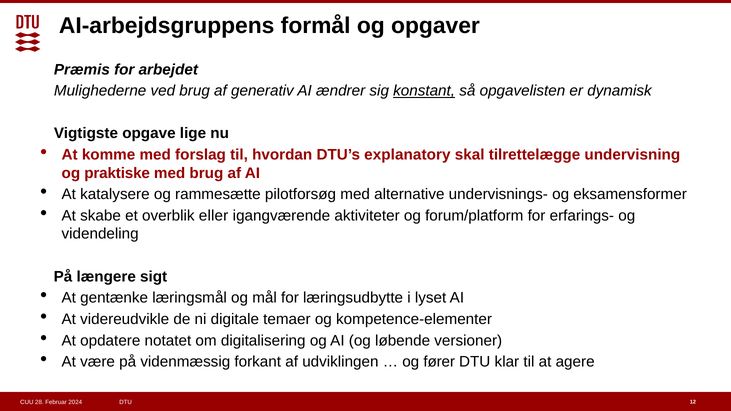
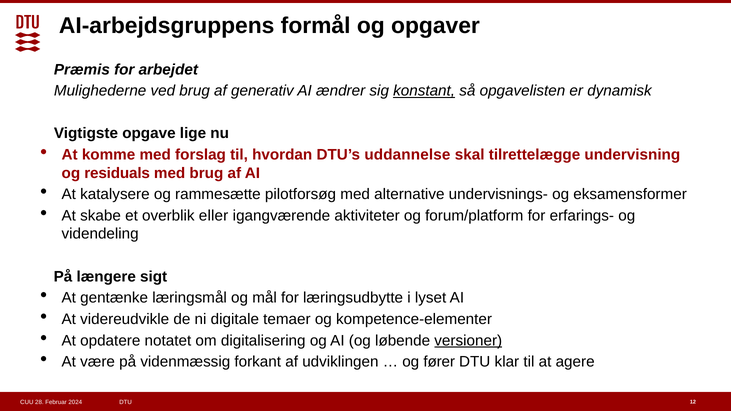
explanatory: explanatory -> uddannelse
praktiske: praktiske -> residuals
versioner underline: none -> present
